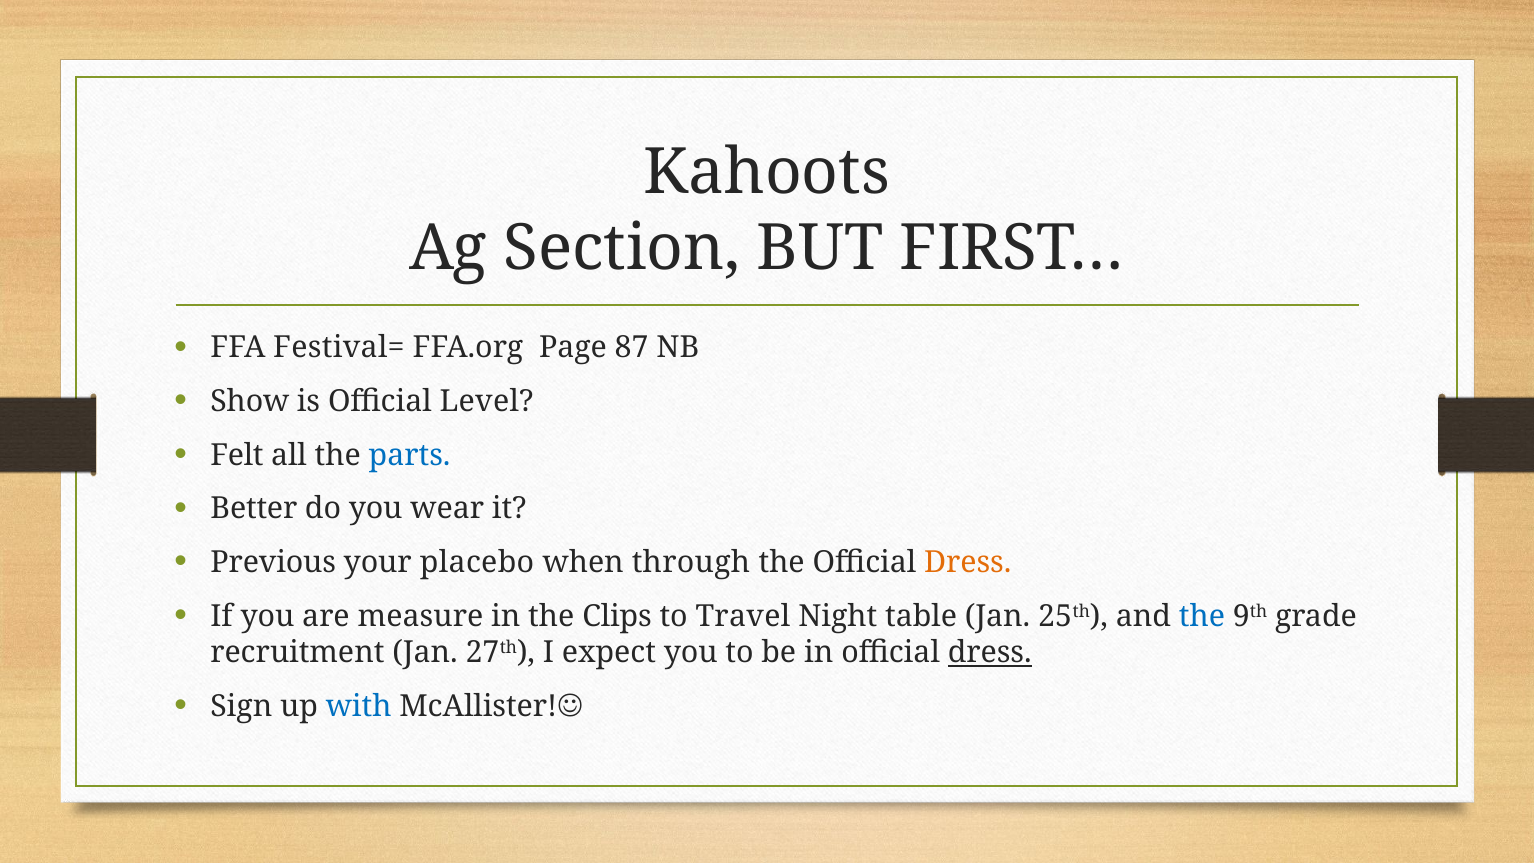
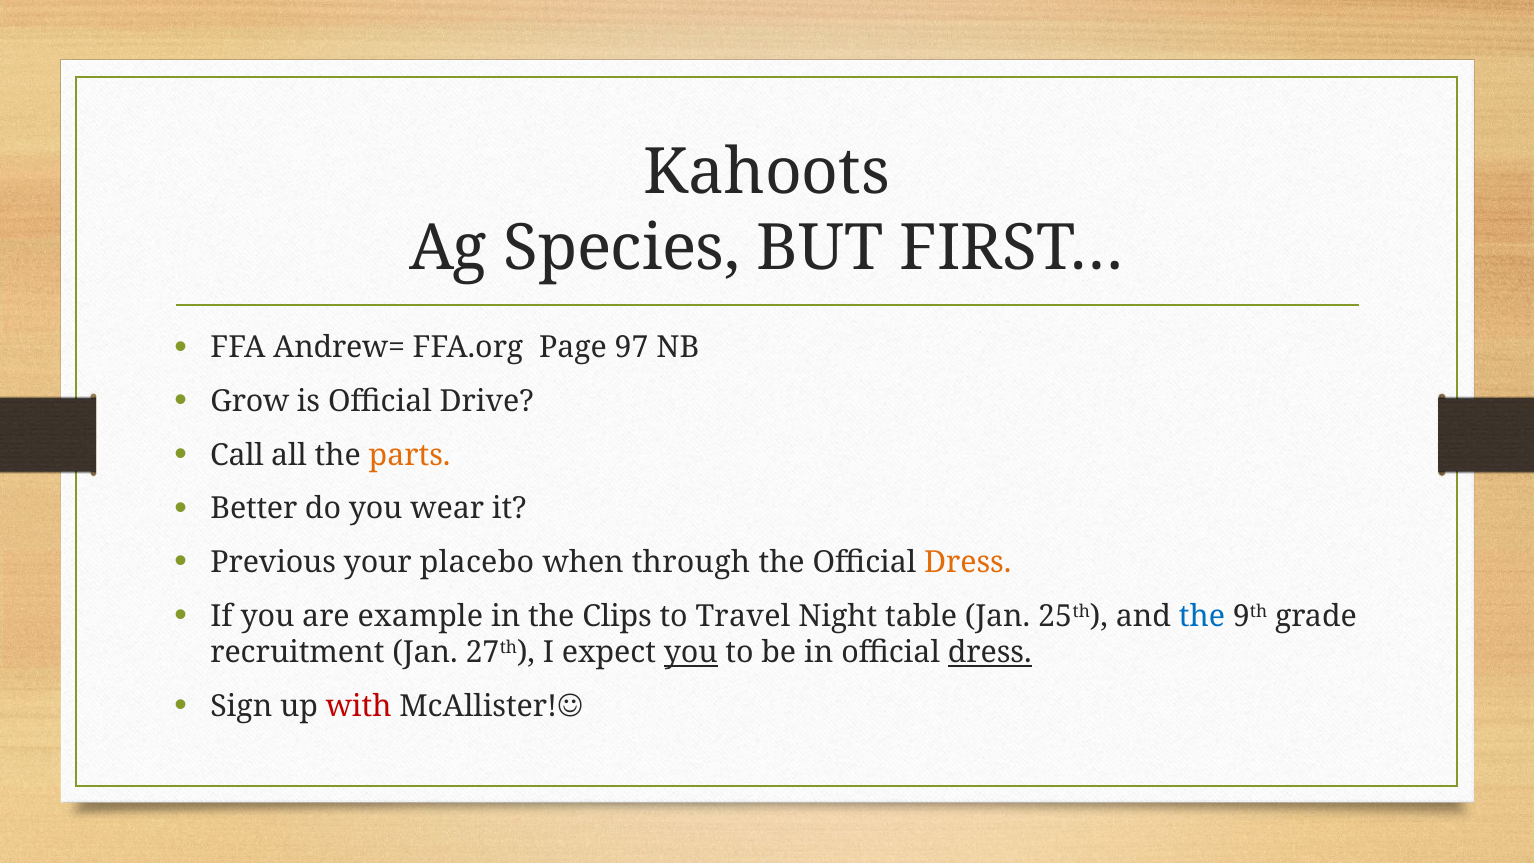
Section: Section -> Species
Festival=: Festival= -> Andrew=
87: 87 -> 97
Show: Show -> Grow
Level: Level -> Drive
Felt: Felt -> Call
parts colour: blue -> orange
measure: measure -> example
you at (691, 653) underline: none -> present
with colour: blue -> red
